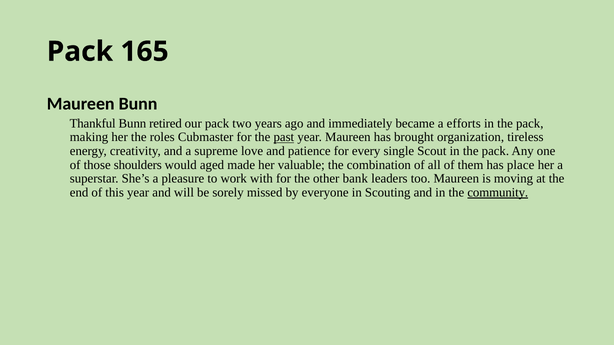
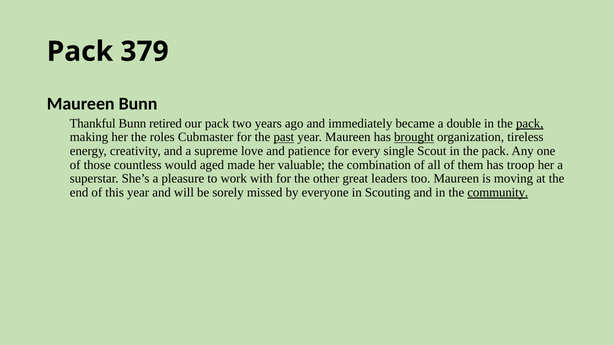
165: 165 -> 379
efforts: efforts -> double
pack at (530, 124) underline: none -> present
brought underline: none -> present
shoulders: shoulders -> countless
place: place -> troop
bank: bank -> great
